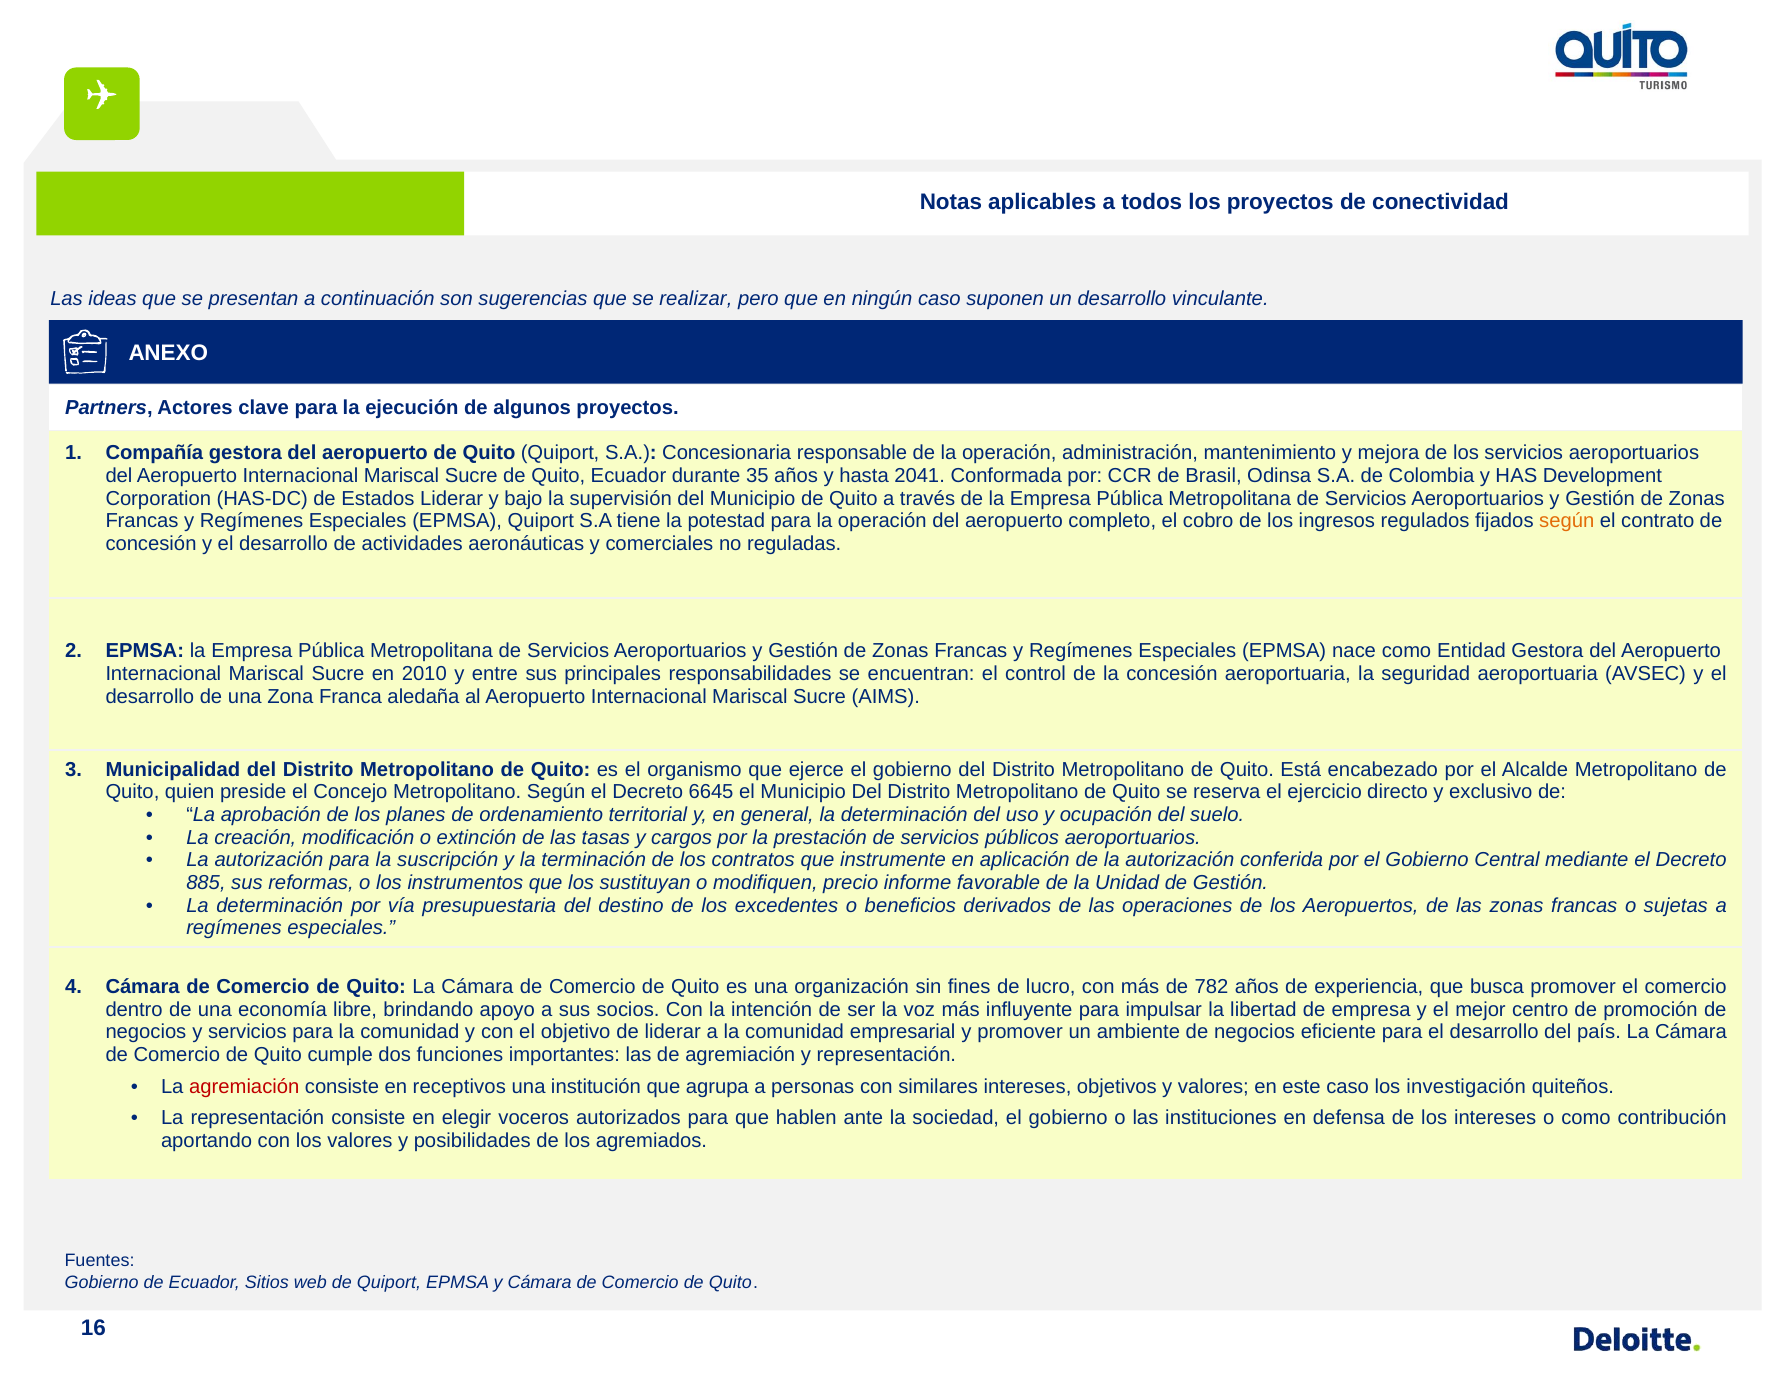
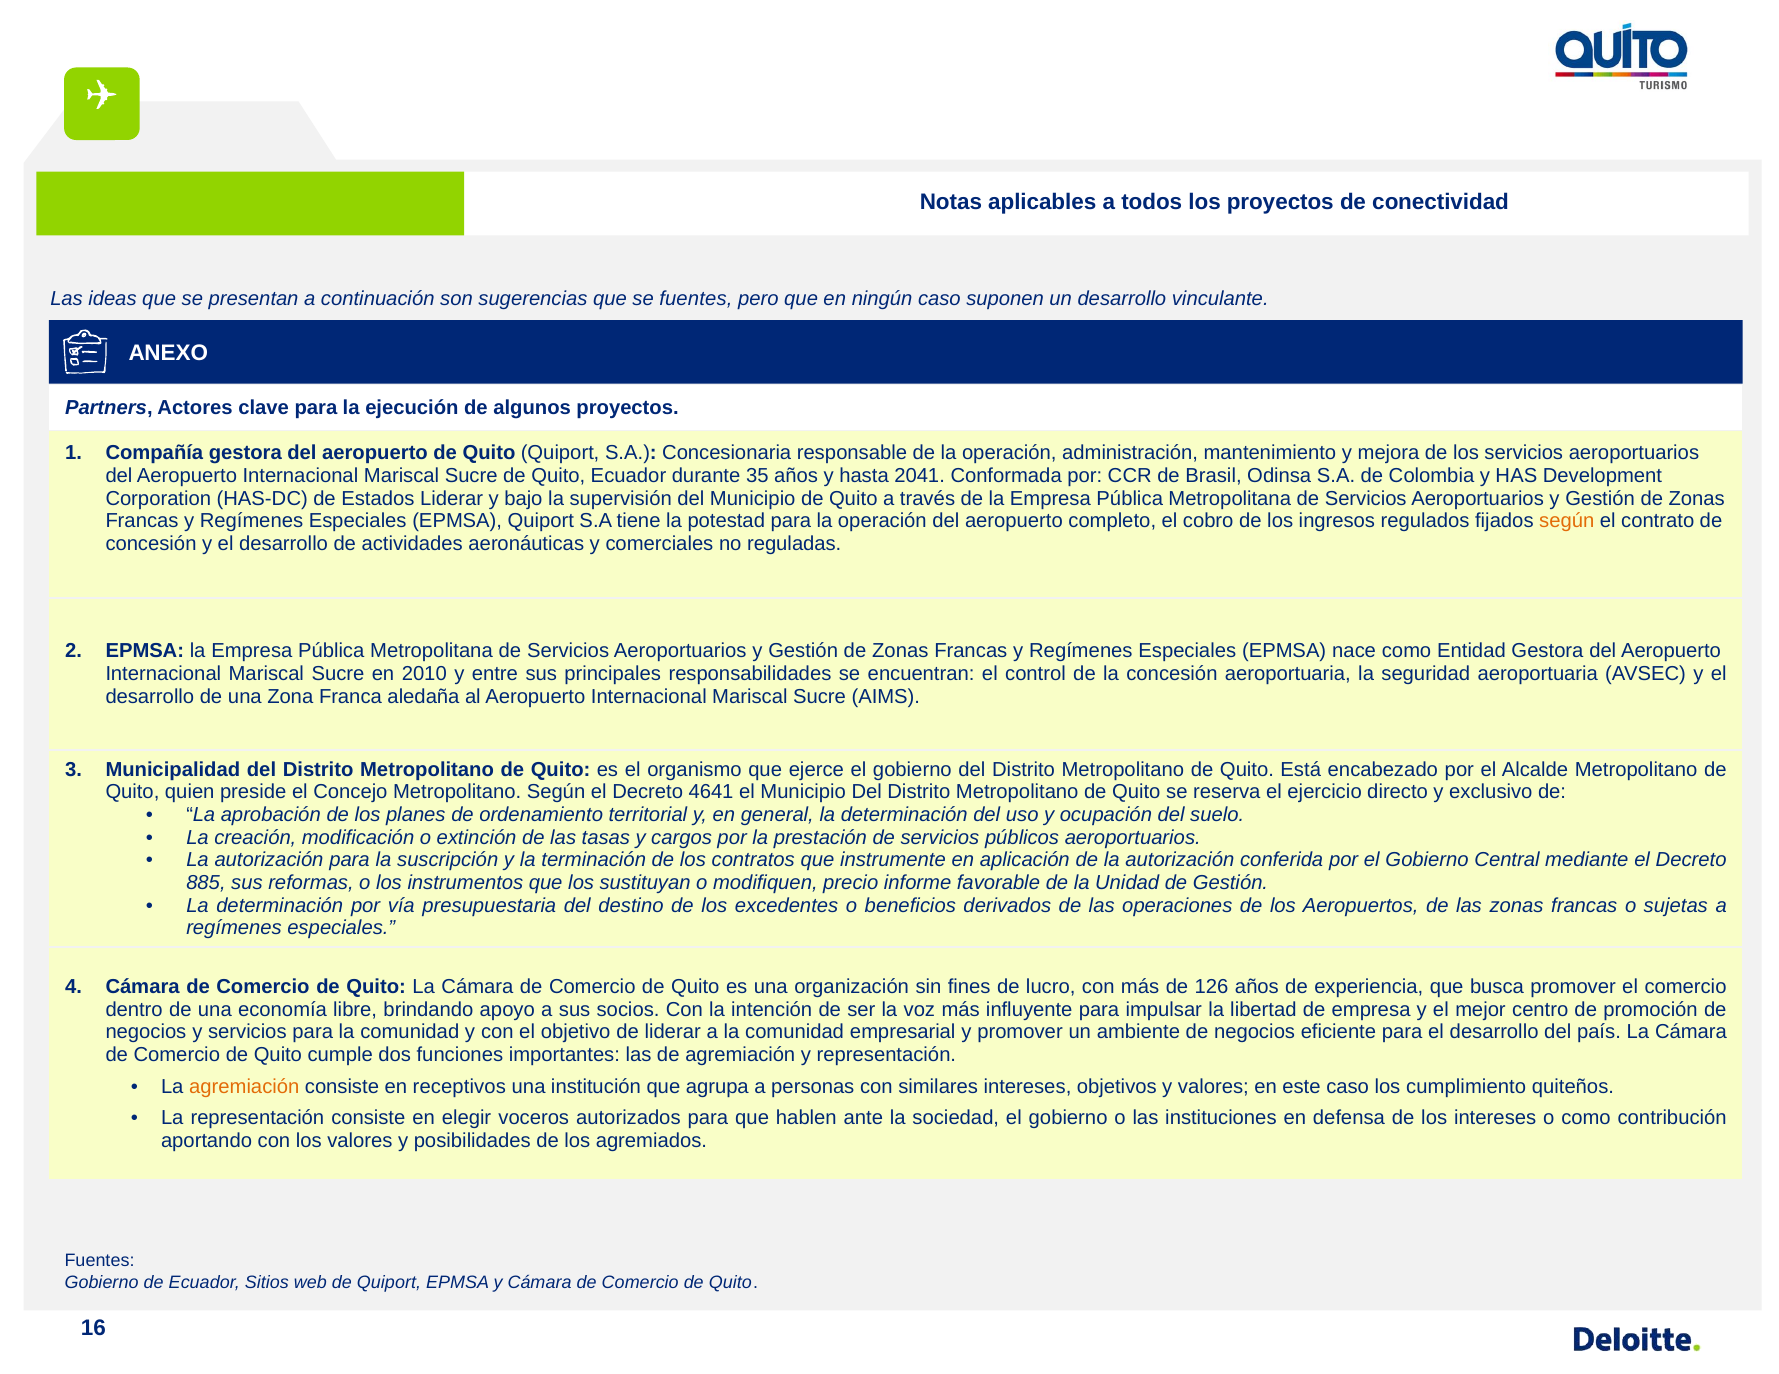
se realizar: realizar -> fuentes
6645: 6645 -> 4641
782: 782 -> 126
agremiación at (244, 1087) colour: red -> orange
investigación: investigación -> cumplimiento
